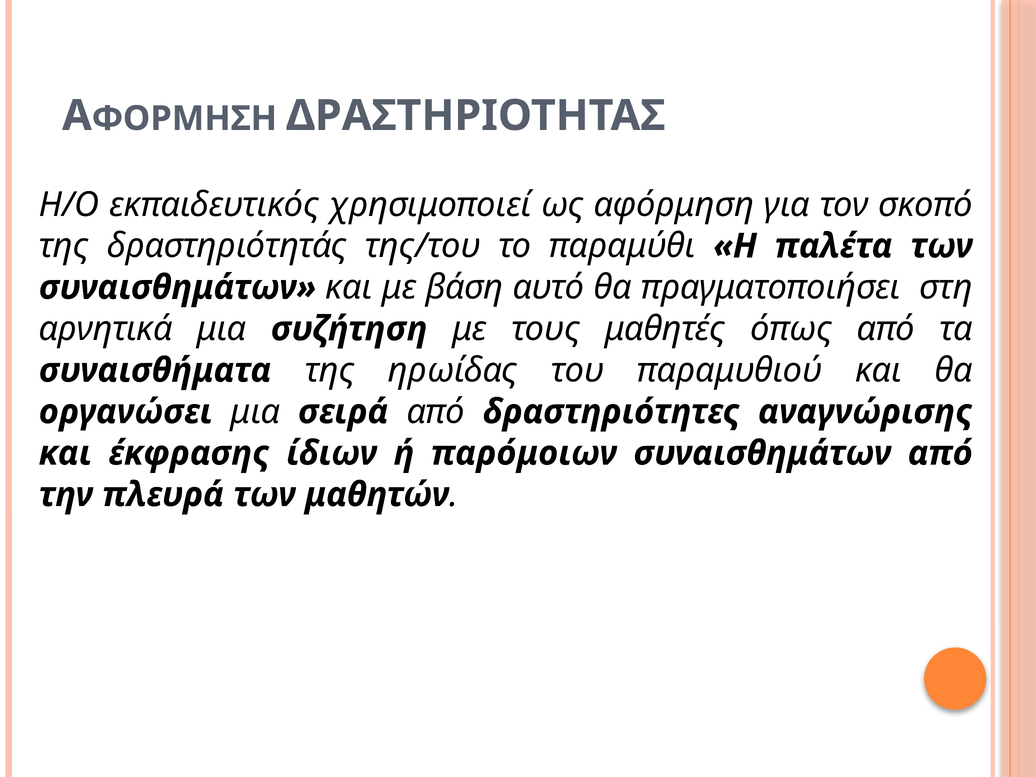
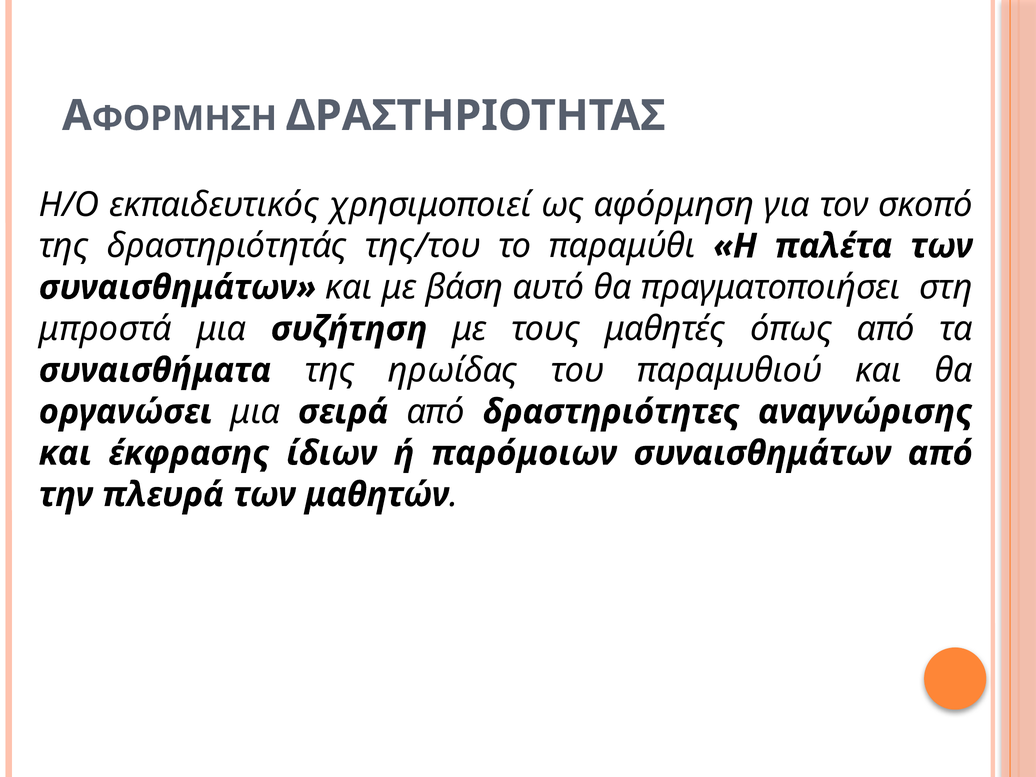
αρνητικά: αρνητικά -> μπροστά
